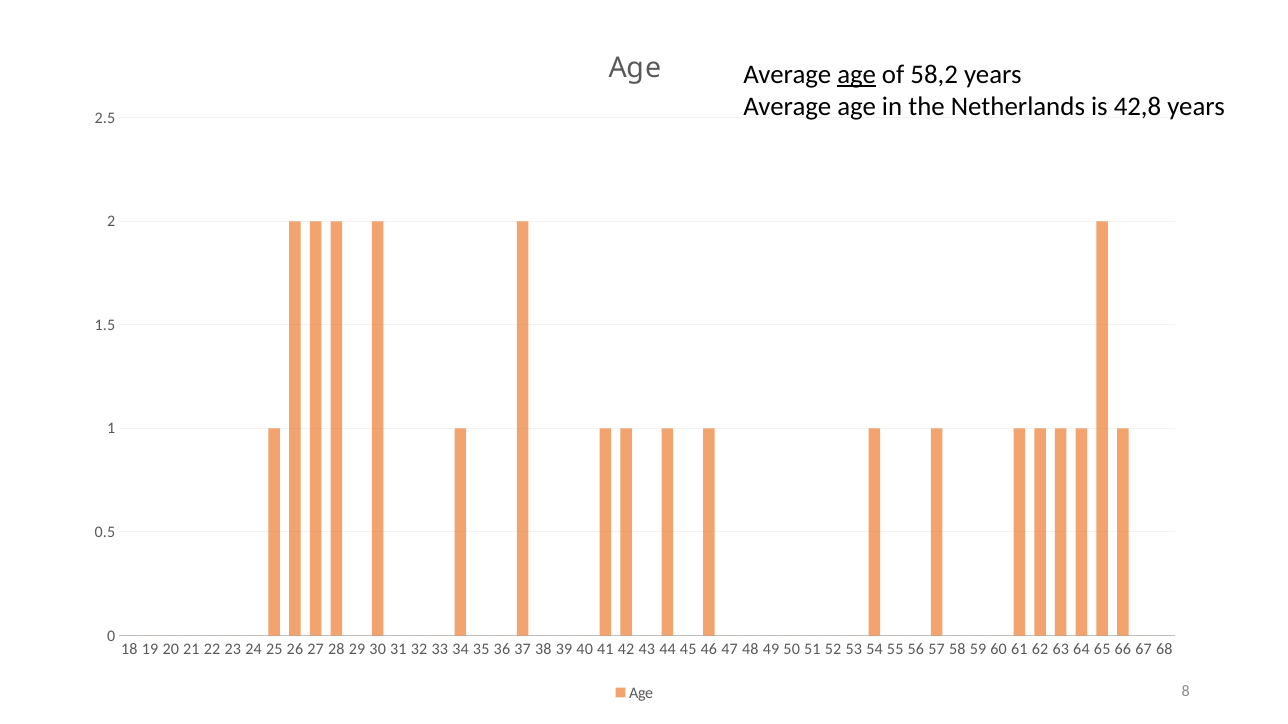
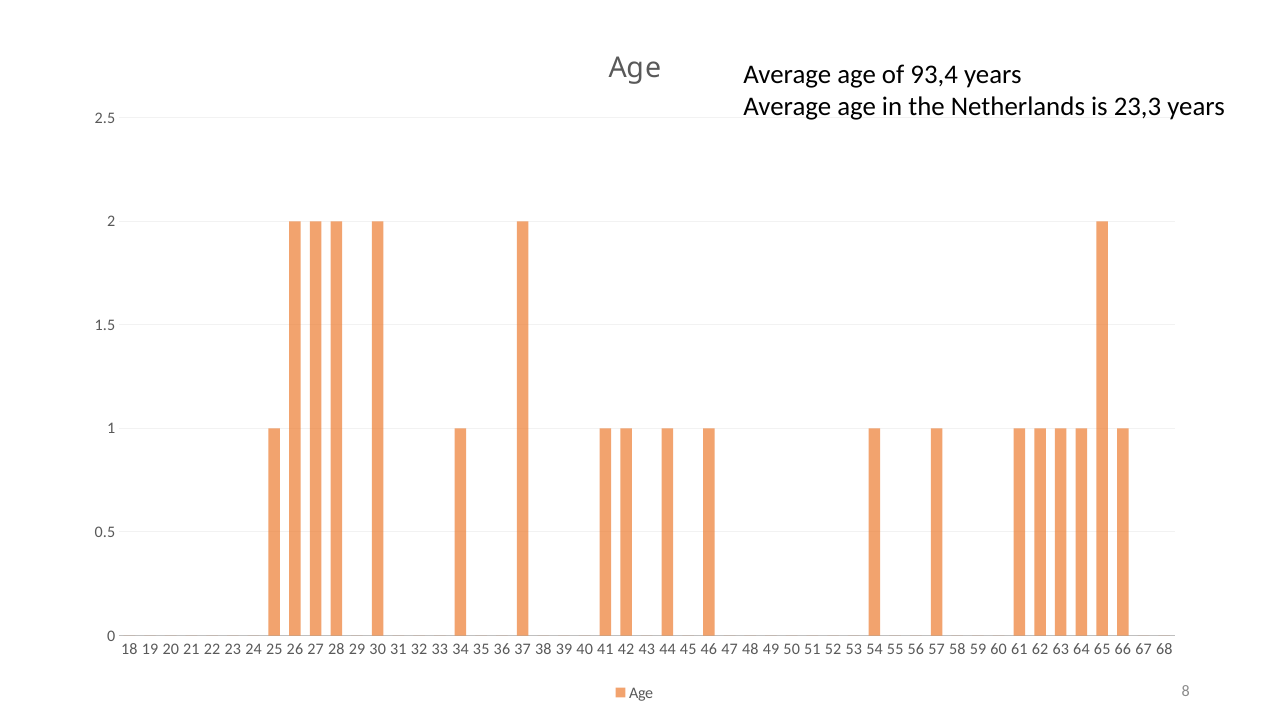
age at (857, 75) underline: present -> none
58,2: 58,2 -> 93,4
42,8: 42,8 -> 23,3
